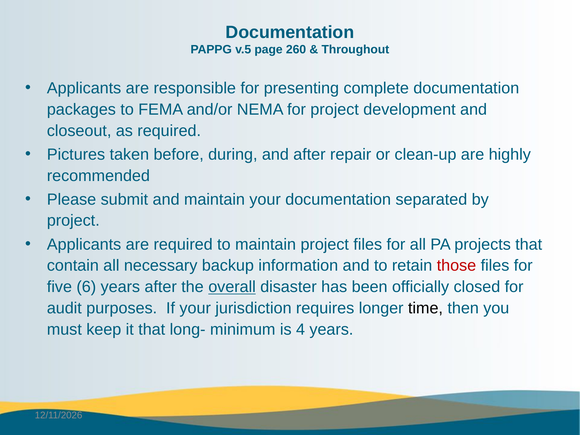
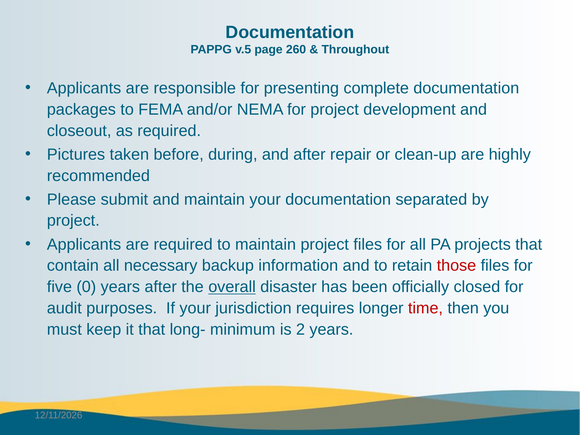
6: 6 -> 0
time colour: black -> red
4: 4 -> 2
